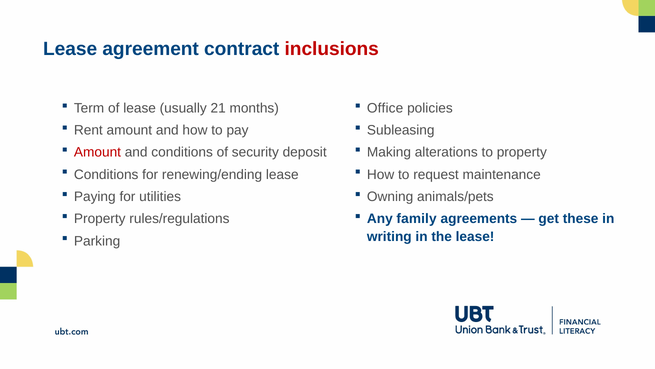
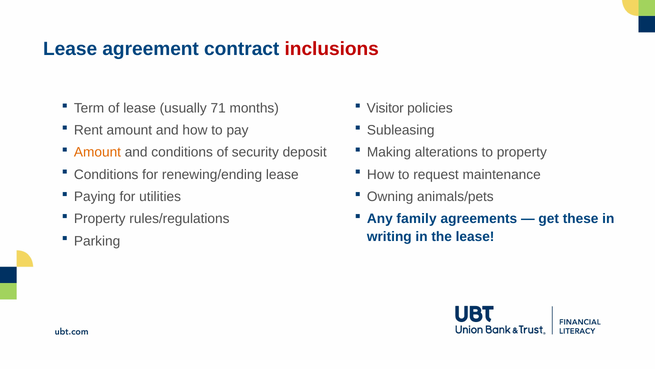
21: 21 -> 71
Office: Office -> Visitor
Amount at (97, 152) colour: red -> orange
